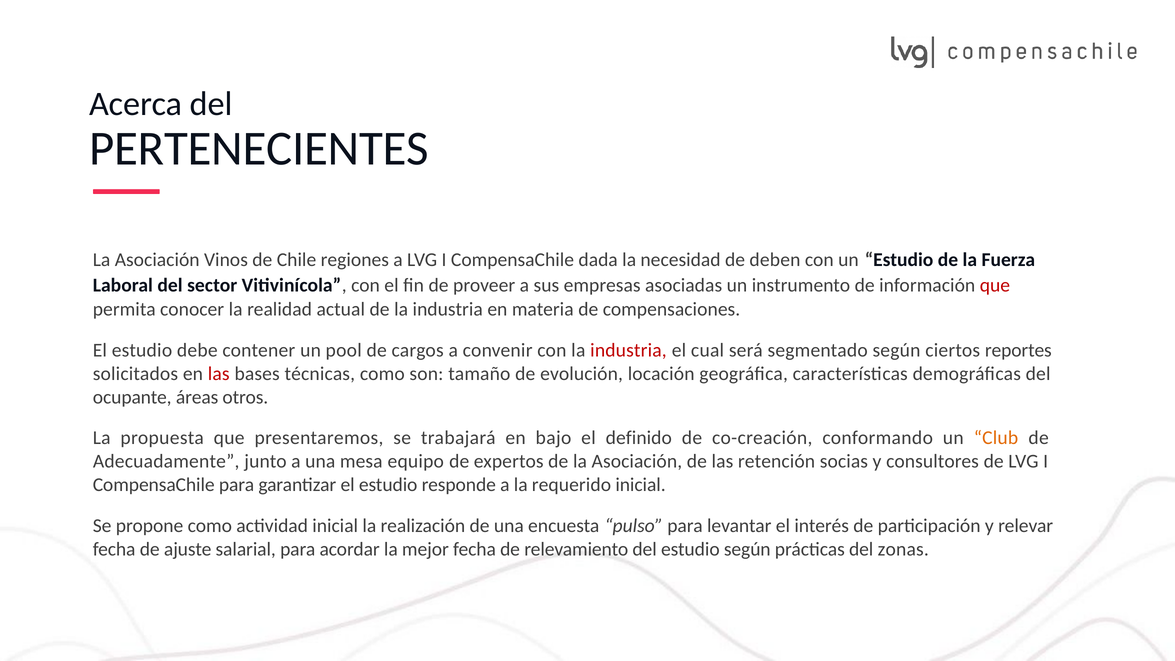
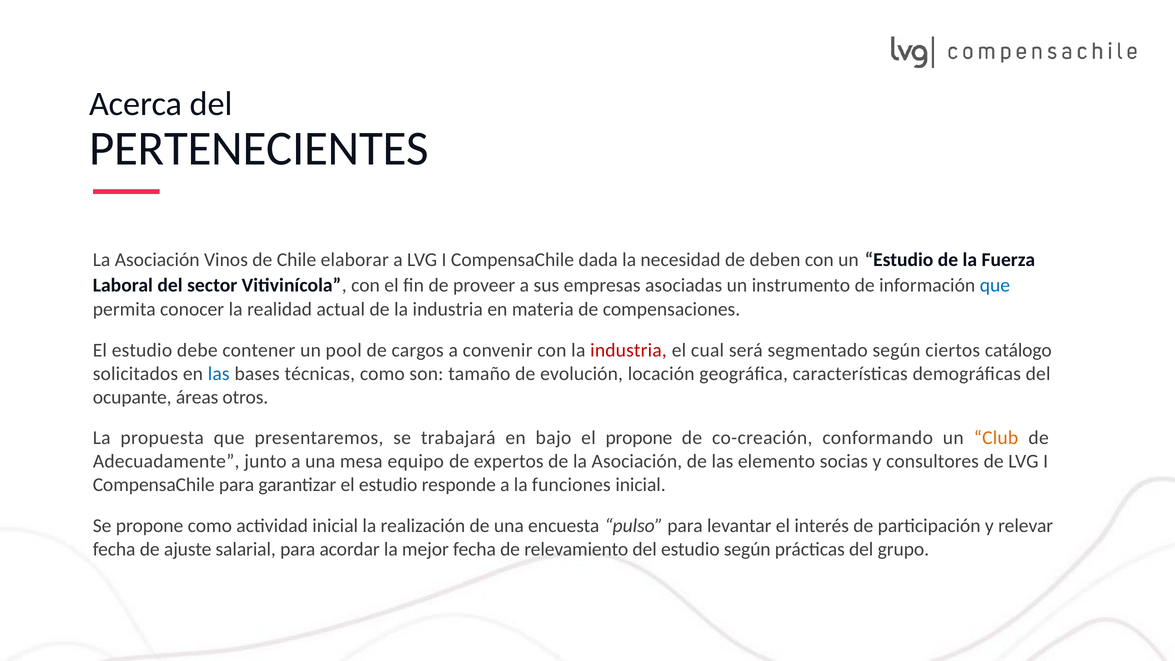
regiones: regiones -> elaborar
que at (995, 285) colour: red -> blue
reportes: reportes -> catálogo
las at (219, 374) colour: red -> blue
el definido: definido -> propone
retención: retención -> elemento
requerido: requerido -> funciones
zonas: zonas -> grupo
